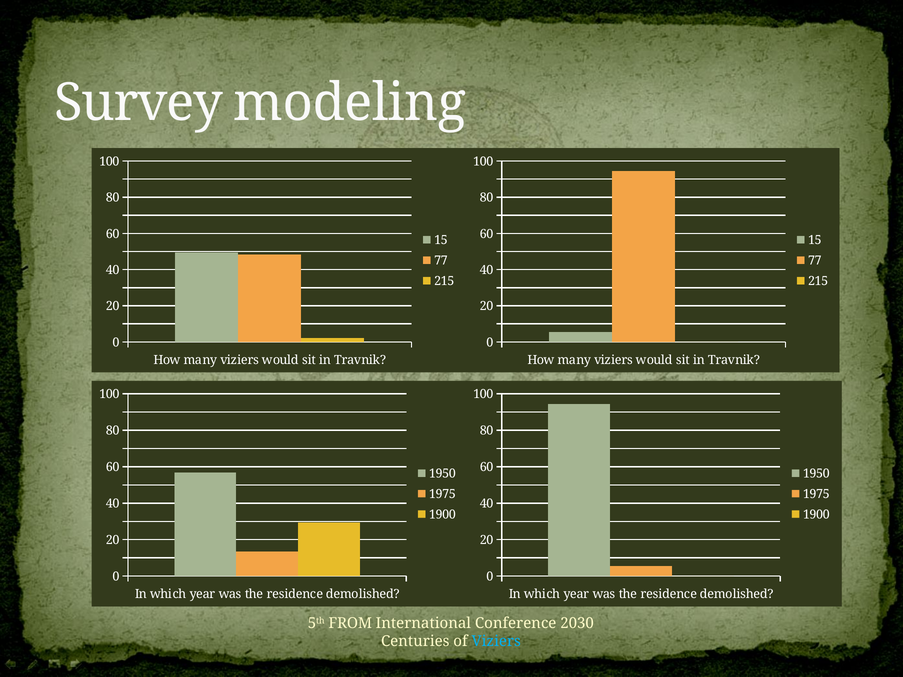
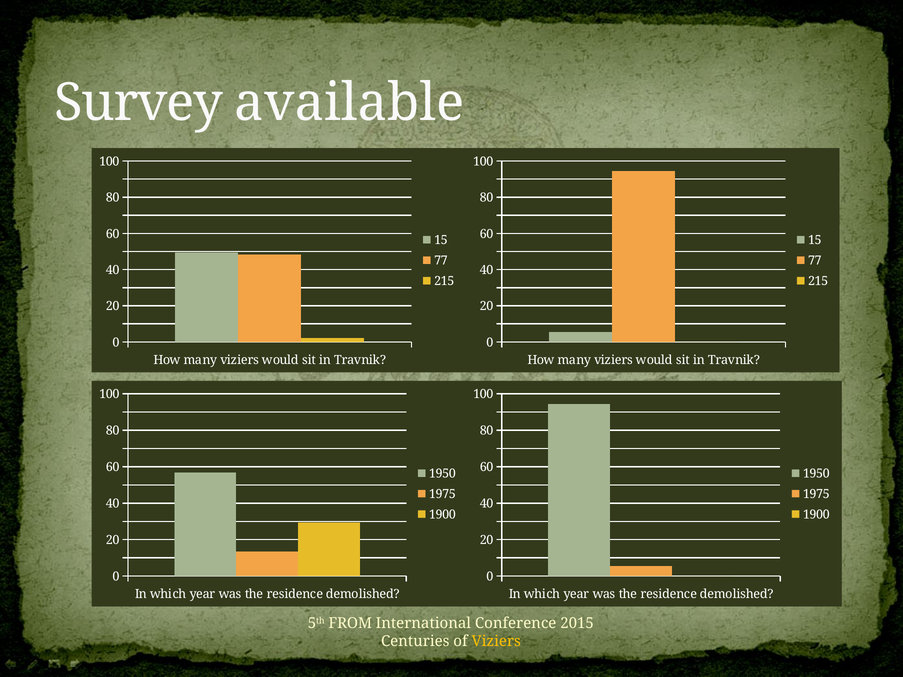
modeling: modeling -> available
2030: 2030 -> 2015
Viziers at (496, 642) colour: light blue -> yellow
